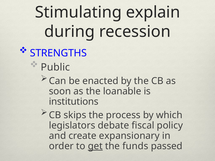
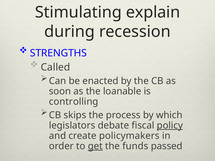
Public: Public -> Called
institutions: institutions -> controlling
policy underline: none -> present
expansionary: expansionary -> policymakers
